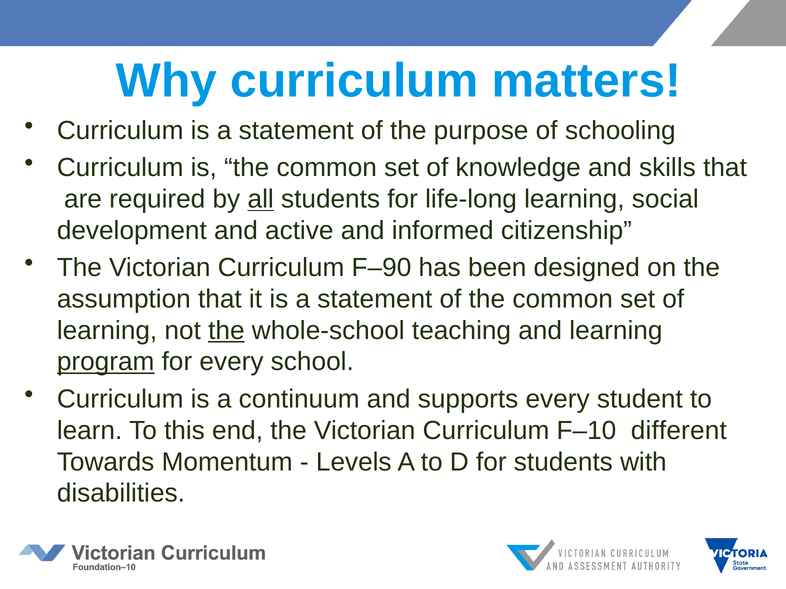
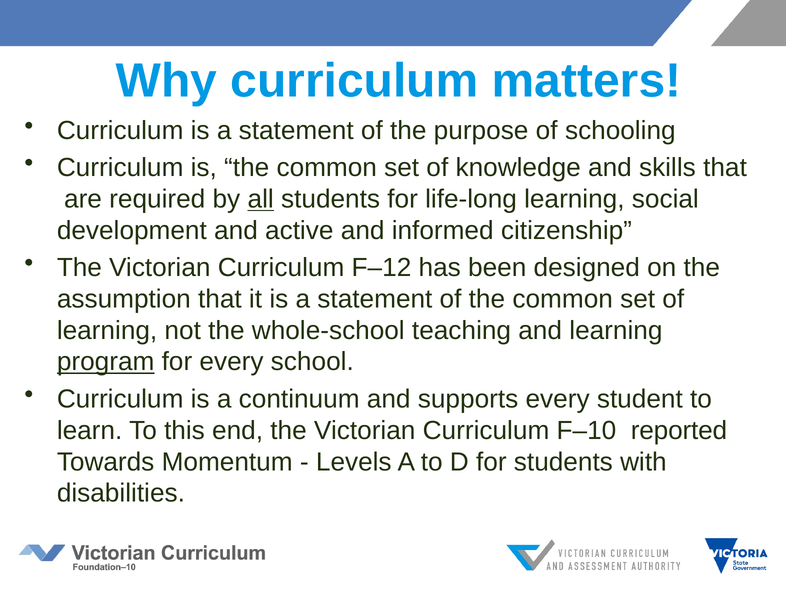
F–90: F–90 -> F–12
the at (226, 331) underline: present -> none
different: different -> reported
